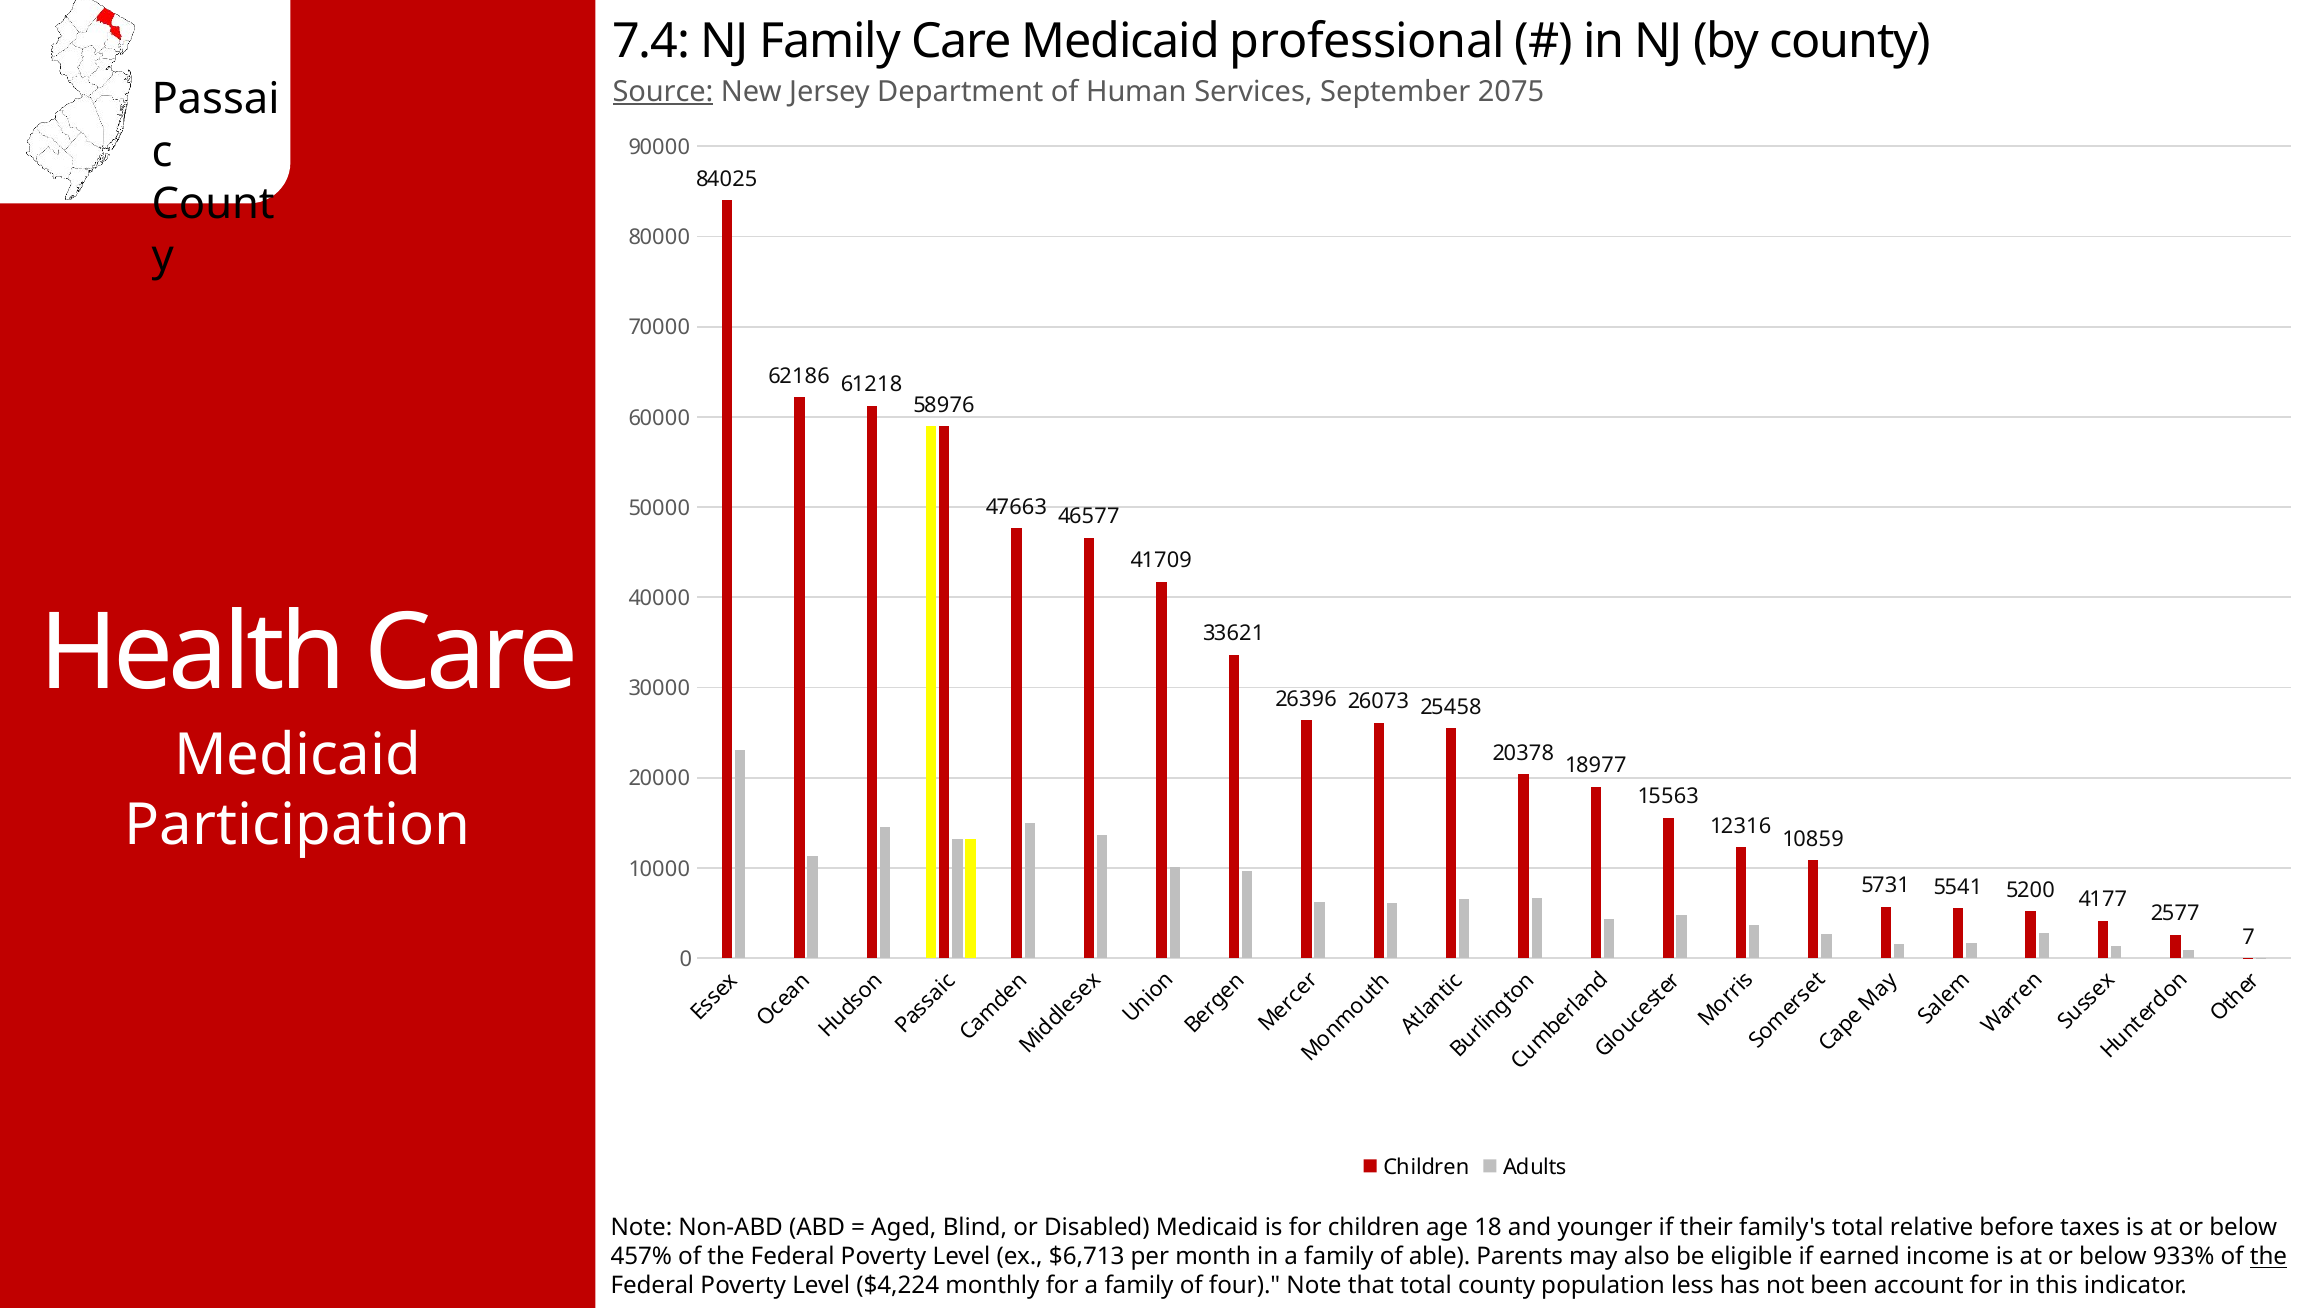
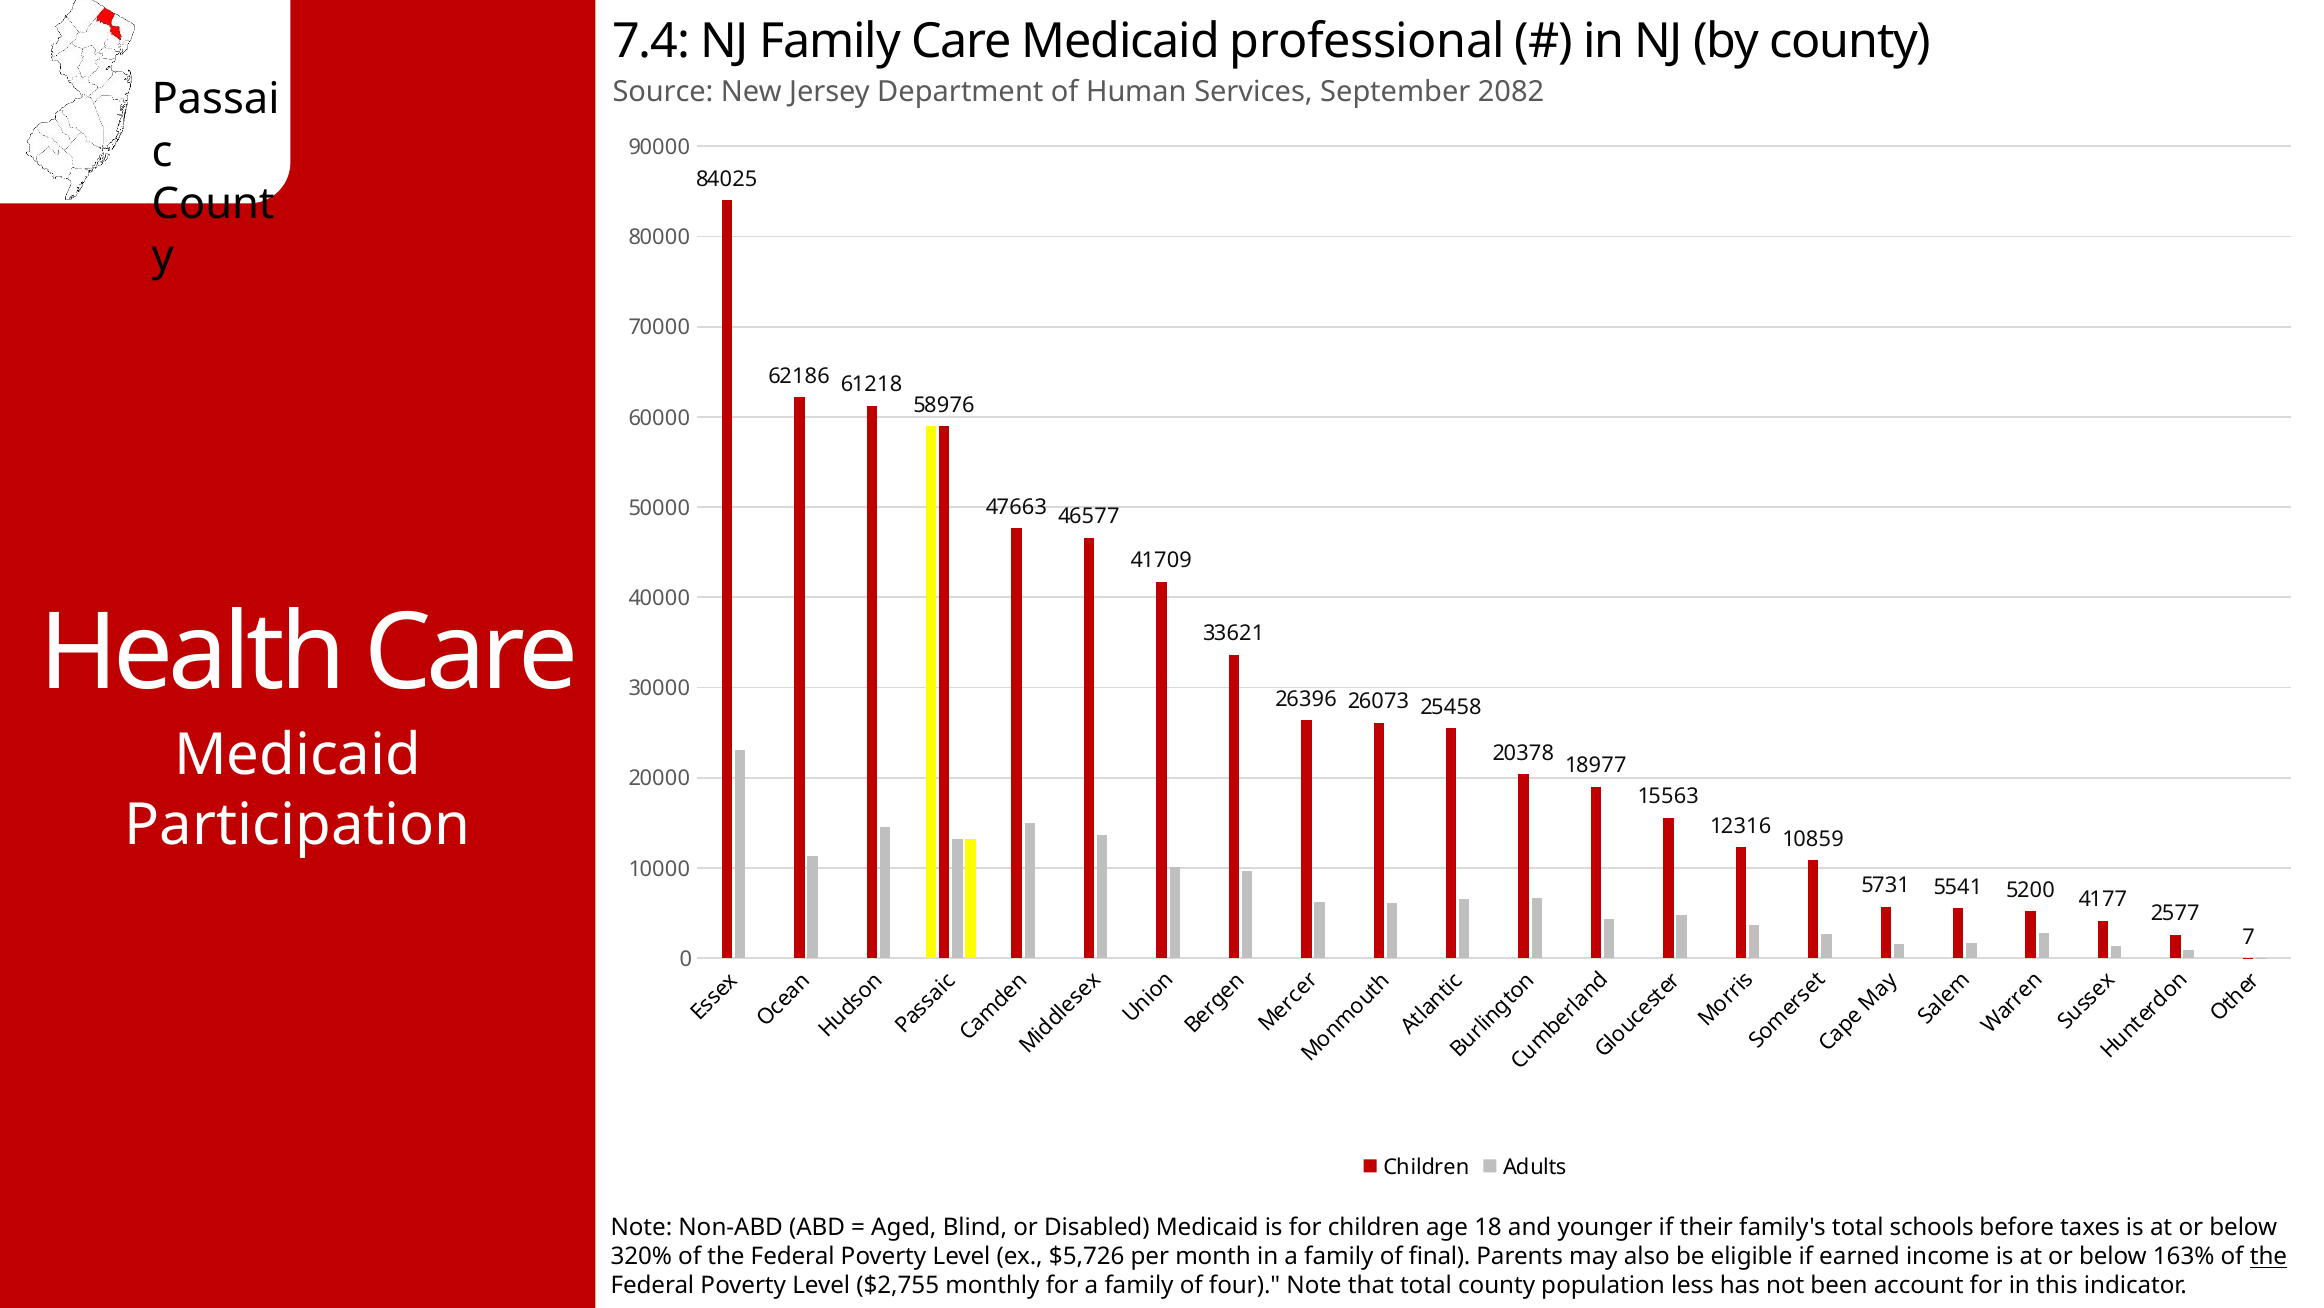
Source underline: present -> none
2075: 2075 -> 2082
relative: relative -> schools
457%: 457% -> 320%
$6,713: $6,713 -> $5,726
able: able -> final
933%: 933% -> 163%
$4,224: $4,224 -> $2,755
